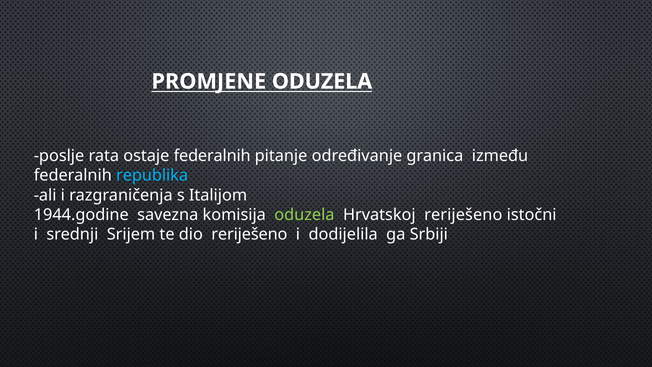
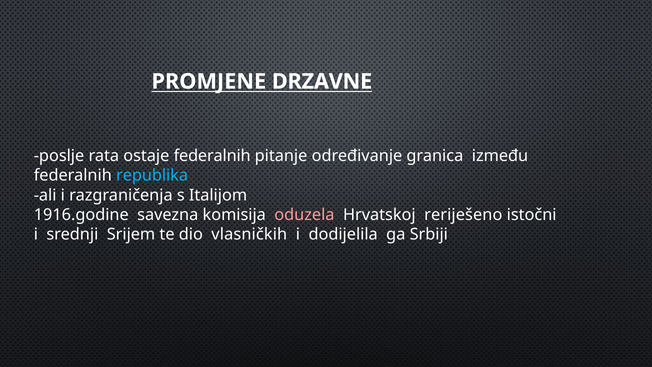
PROMJENE ODUZELA: ODUZELA -> DRZAVNE
1944.godine: 1944.godine -> 1916.godine
oduzela at (304, 215) colour: light green -> pink
dio reriješeno: reriješeno -> vlasničkih
